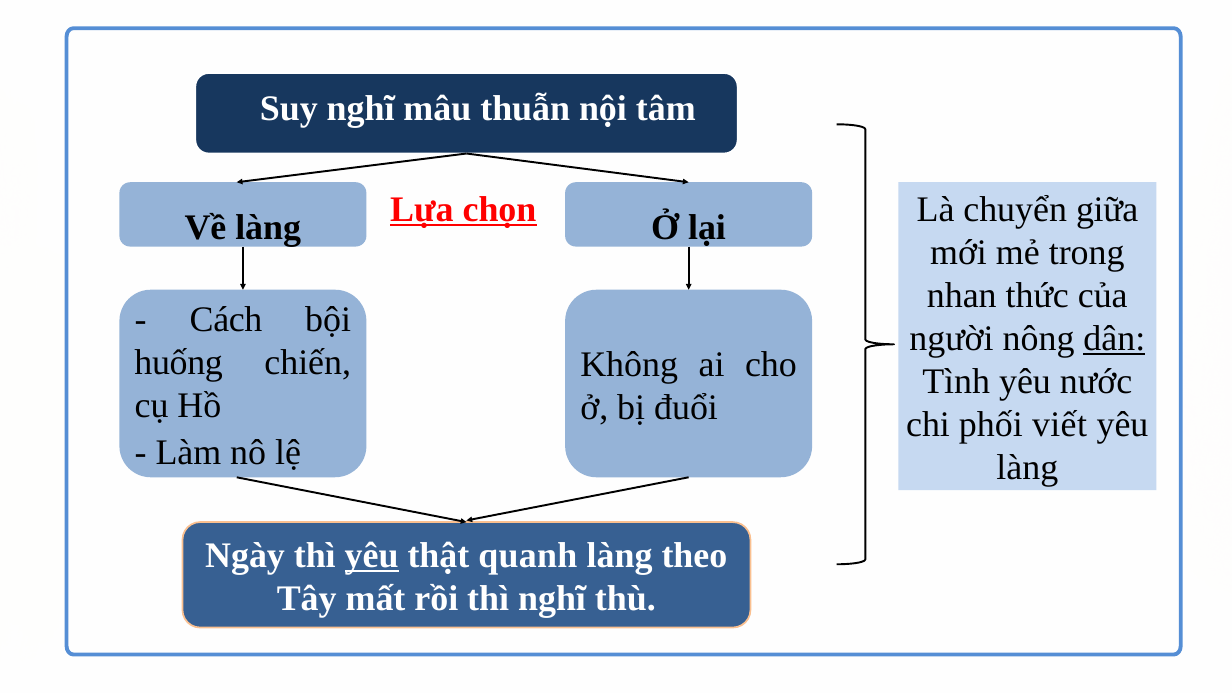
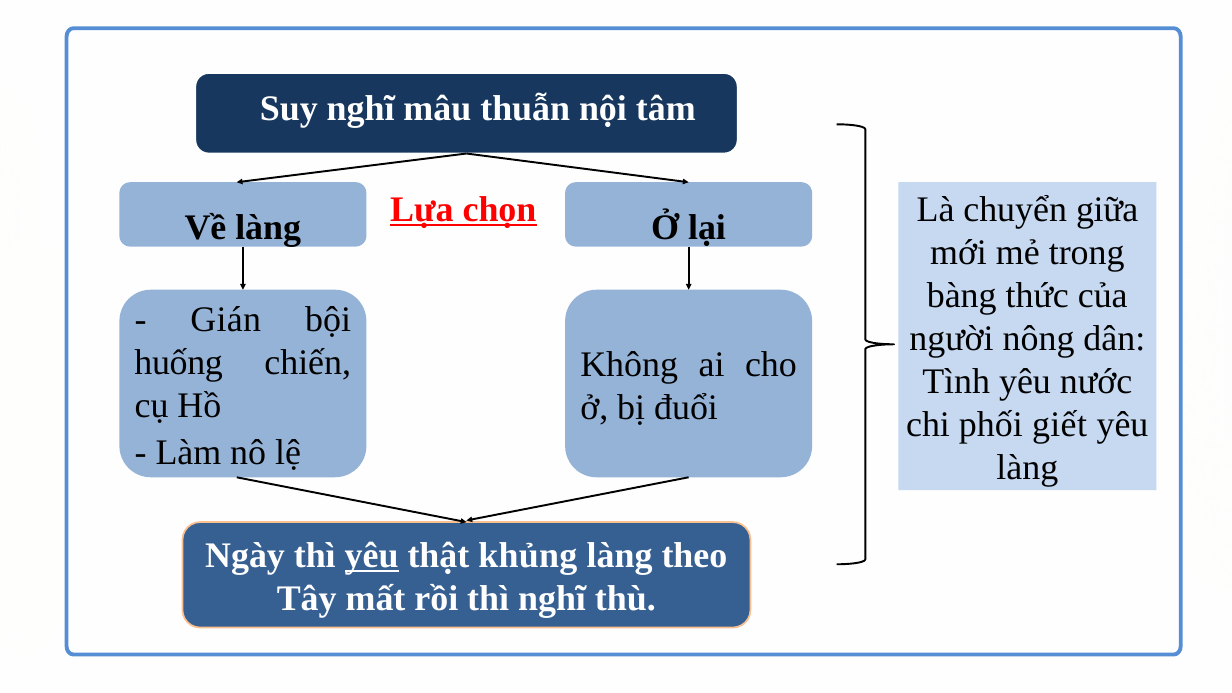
nhan: nhan -> bàng
Cách: Cách -> Gián
dân underline: present -> none
viết: viết -> giết
quanh: quanh -> khủng
